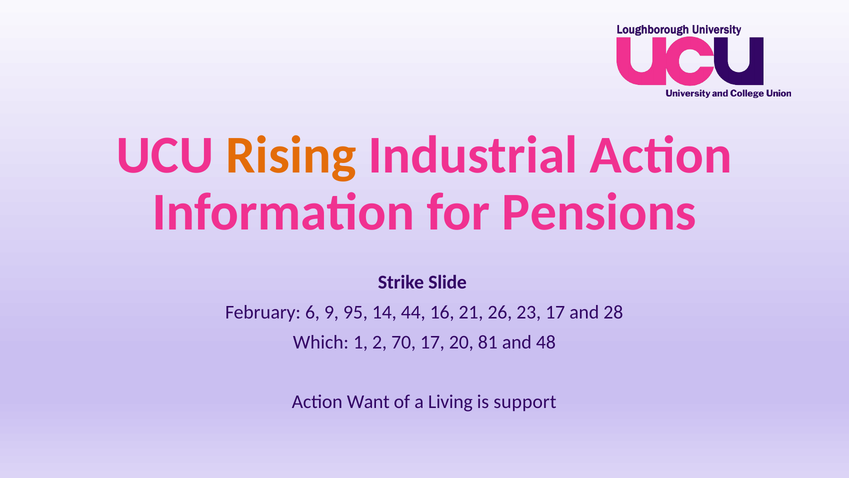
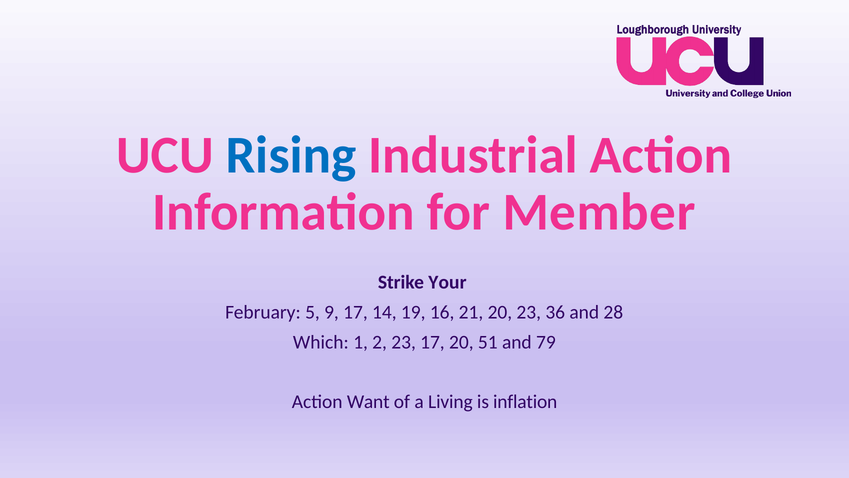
Rising colour: orange -> blue
Pensions: Pensions -> Member
Slide: Slide -> Your
6: 6 -> 5
9 95: 95 -> 17
44: 44 -> 19
21 26: 26 -> 20
23 17: 17 -> 36
2 70: 70 -> 23
81: 81 -> 51
48: 48 -> 79
support: support -> inflation
